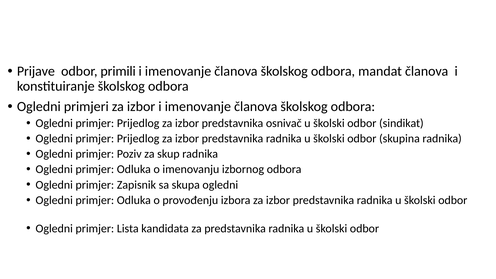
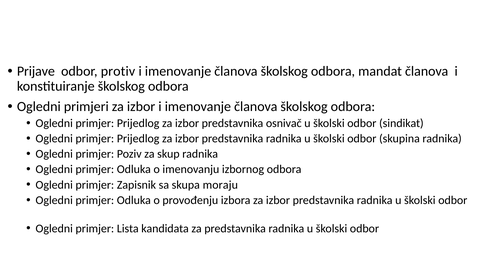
primili: primili -> protiv
skupa ogledni: ogledni -> moraju
